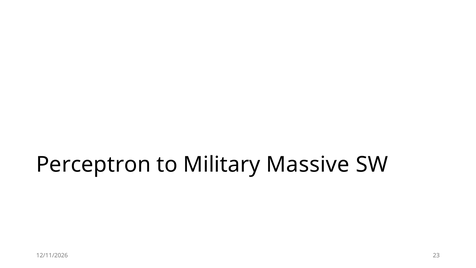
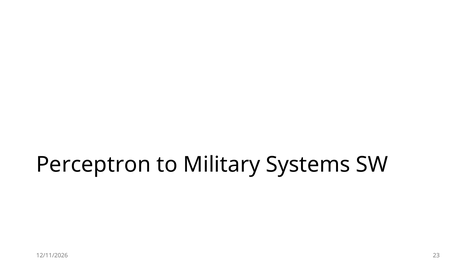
Massive: Massive -> Systems
